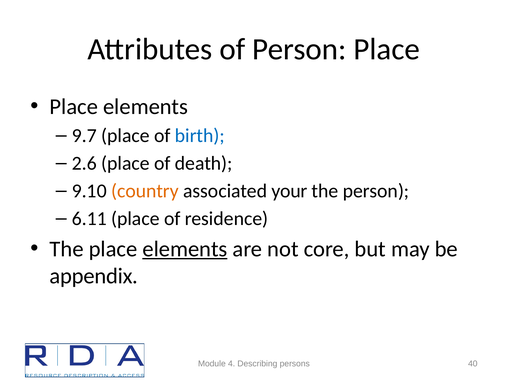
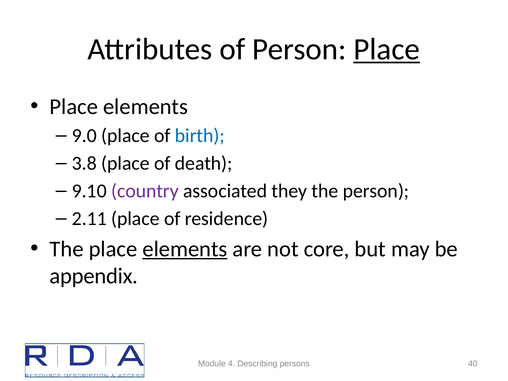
Place at (387, 49) underline: none -> present
9.7: 9.7 -> 9.0
2.6: 2.6 -> 3.8
country colour: orange -> purple
your: your -> they
6.11: 6.11 -> 2.11
